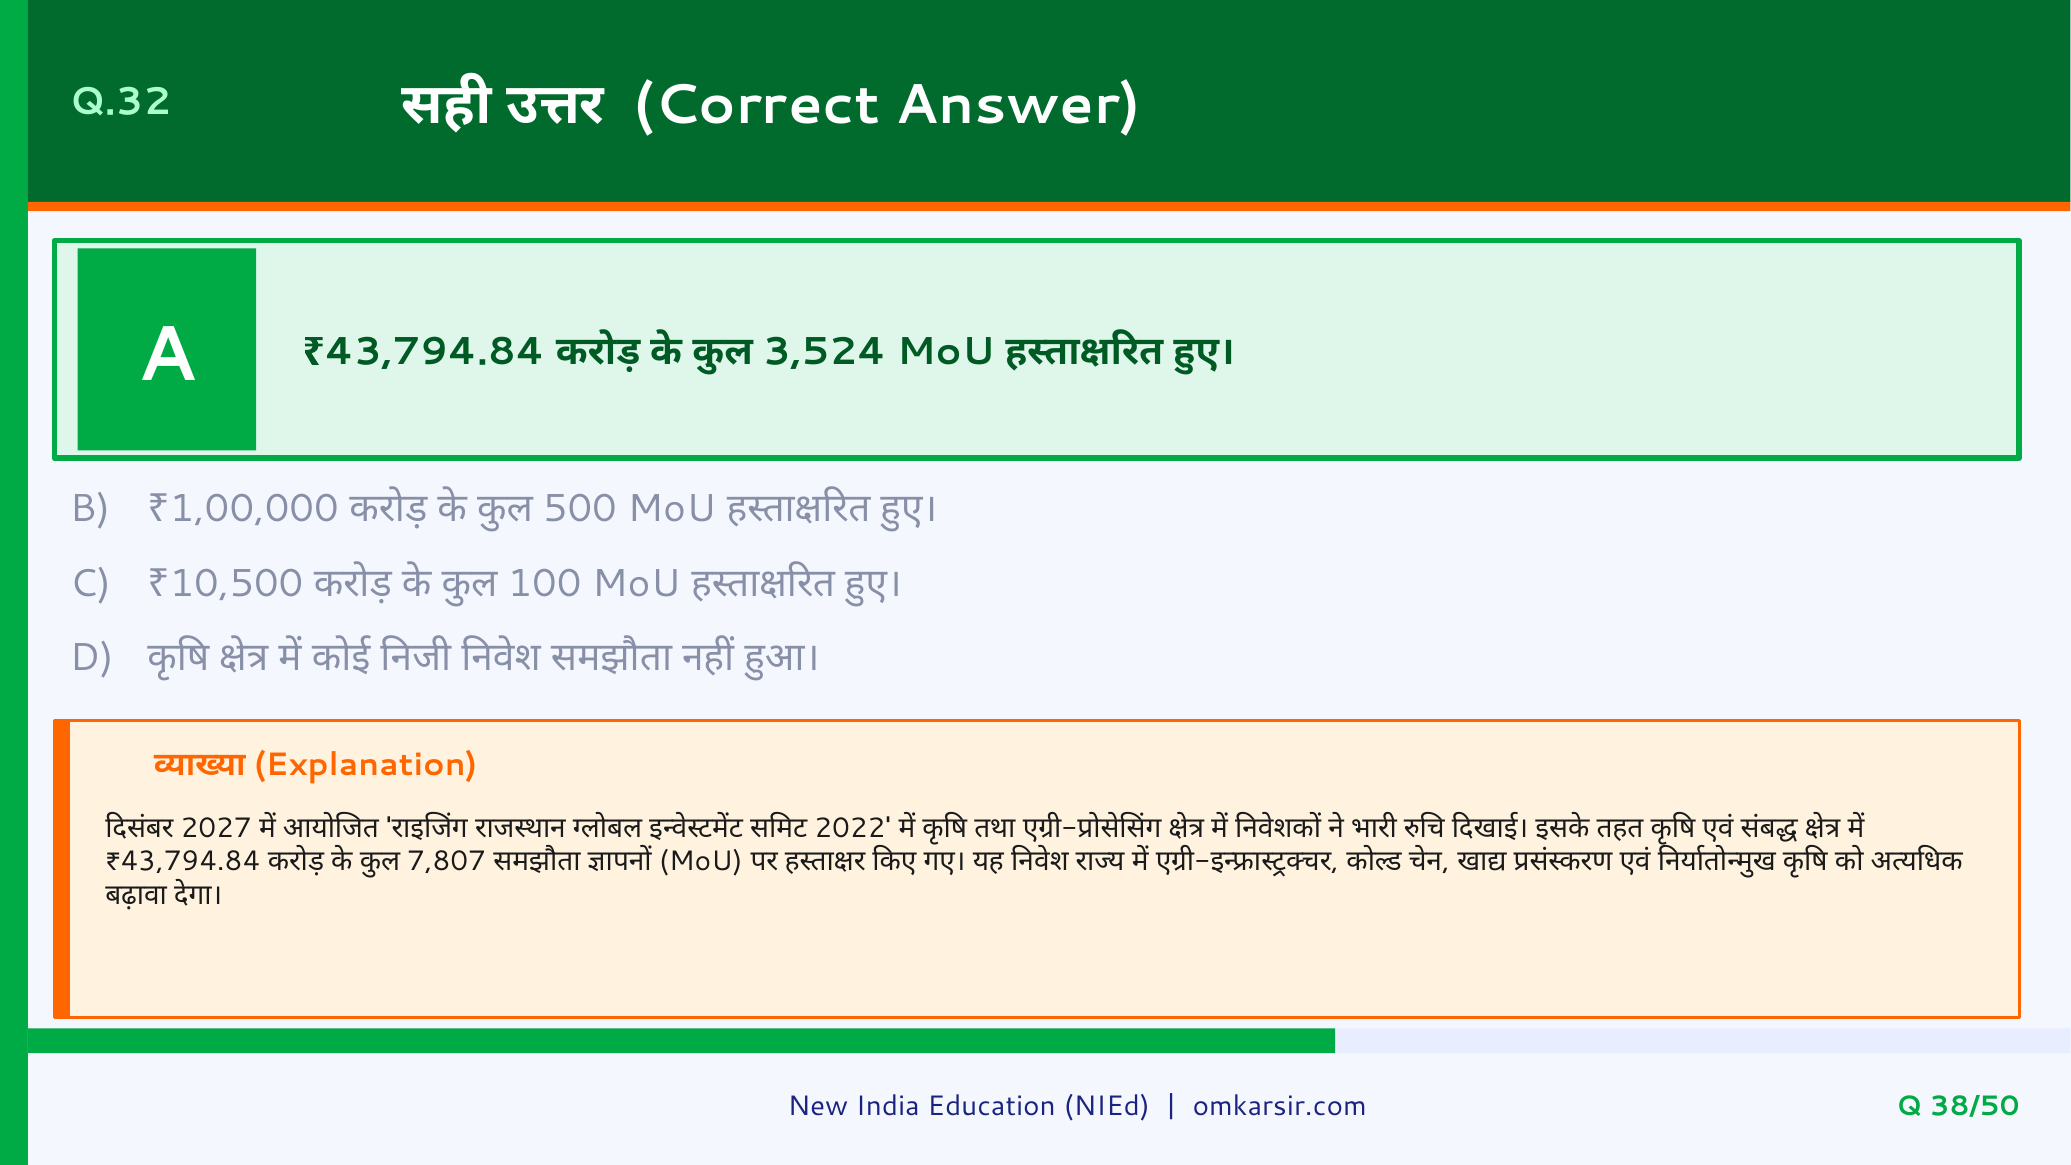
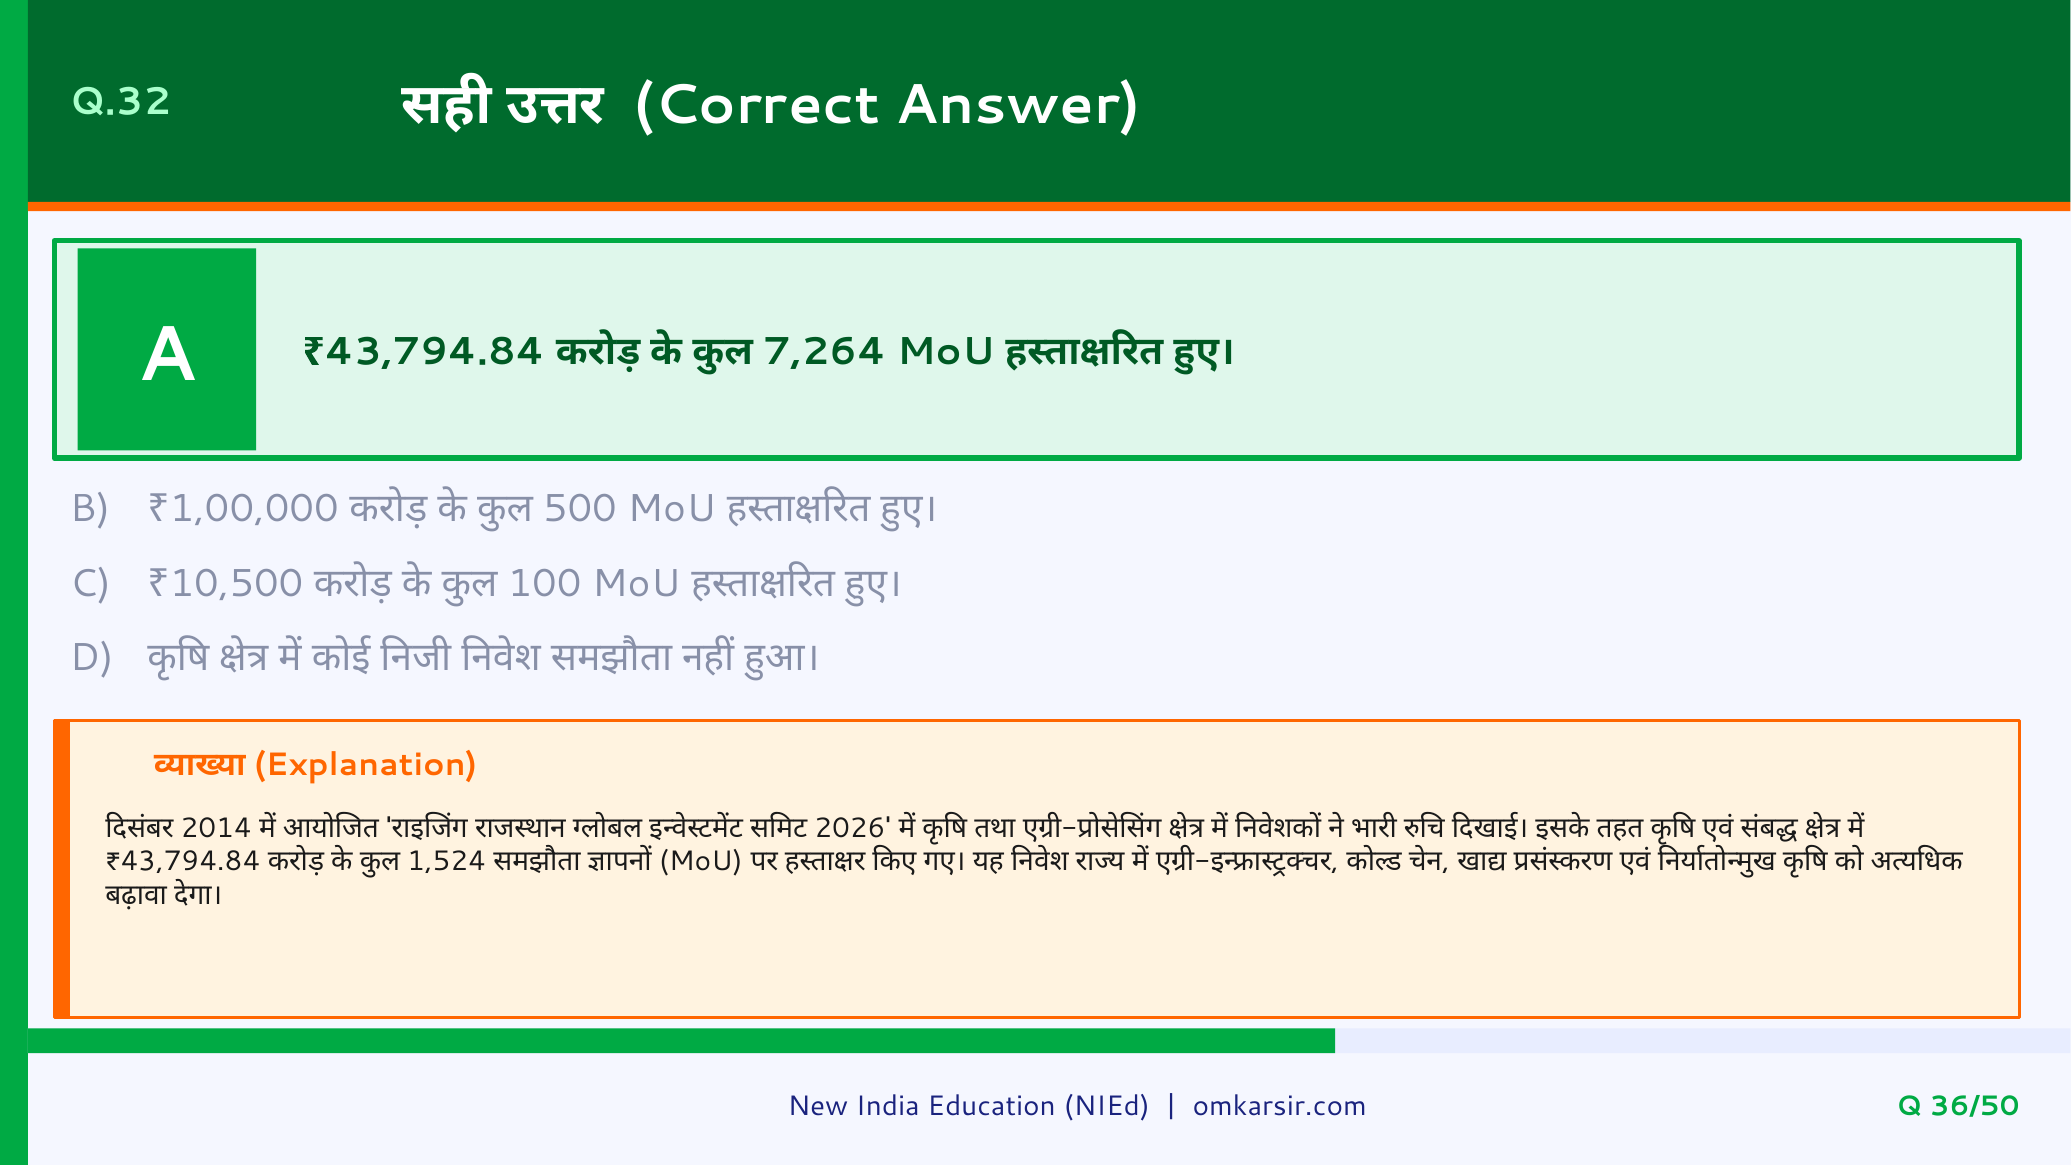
3,524: 3,524 -> 7,264
2027: 2027 -> 2014
2022: 2022 -> 2026
7,807: 7,807 -> 1,524
38/50: 38/50 -> 36/50
